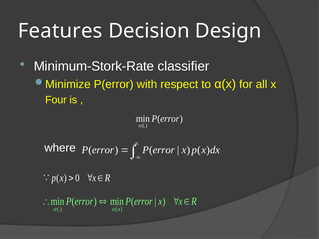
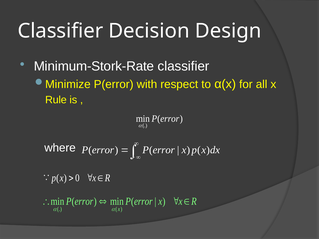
Features at (60, 31): Features -> Classifier
Four: Four -> Rule
